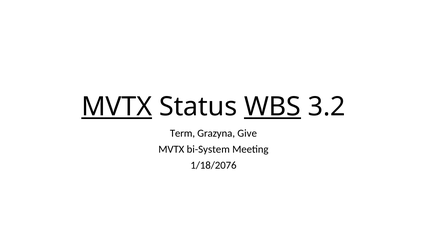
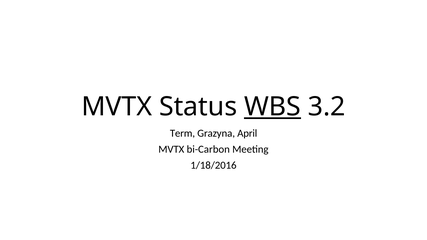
MVTX at (117, 107) underline: present -> none
Give: Give -> April
bi-System: bi-System -> bi-Carbon
1/18/2076: 1/18/2076 -> 1/18/2016
